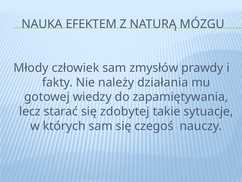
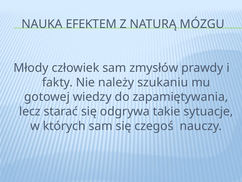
działania: działania -> szukaniu
zdobytej: zdobytej -> odgrywa
